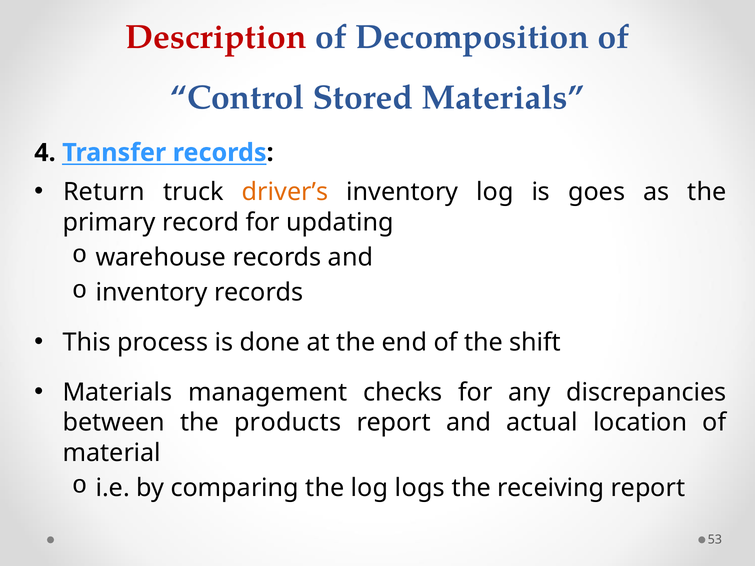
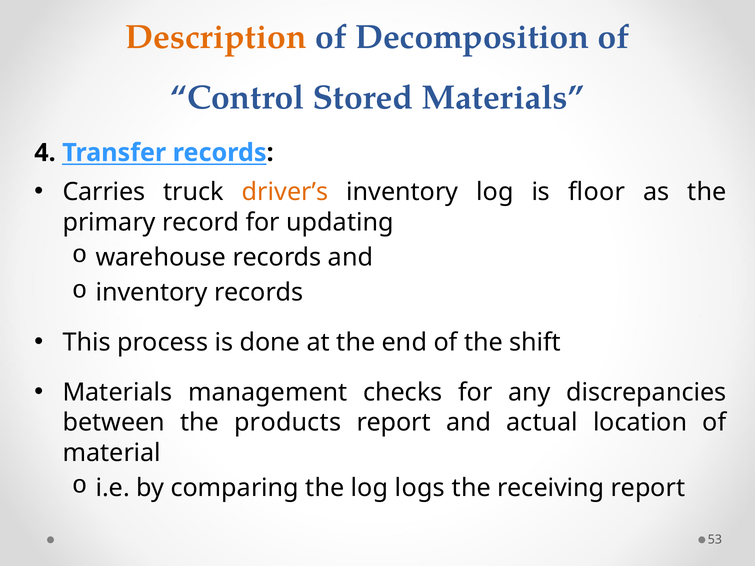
Description colour: red -> orange
Return: Return -> Carries
goes: goes -> floor
